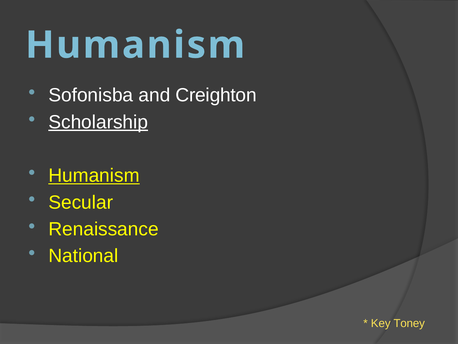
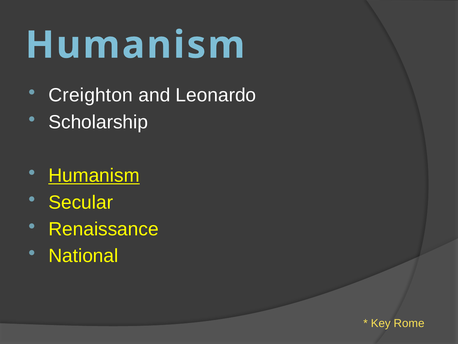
Sofonisba: Sofonisba -> Creighton
Creighton: Creighton -> Leonardo
Scholarship underline: present -> none
Toney: Toney -> Rome
